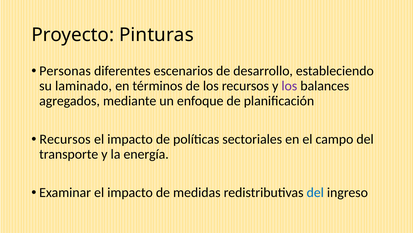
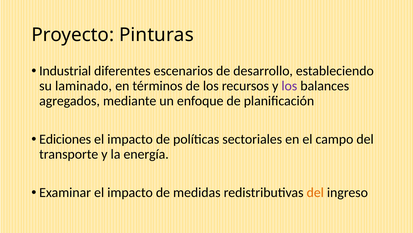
Personas: Personas -> Industrial
Recursos at (65, 139): Recursos -> Ediciones
del at (315, 192) colour: blue -> orange
